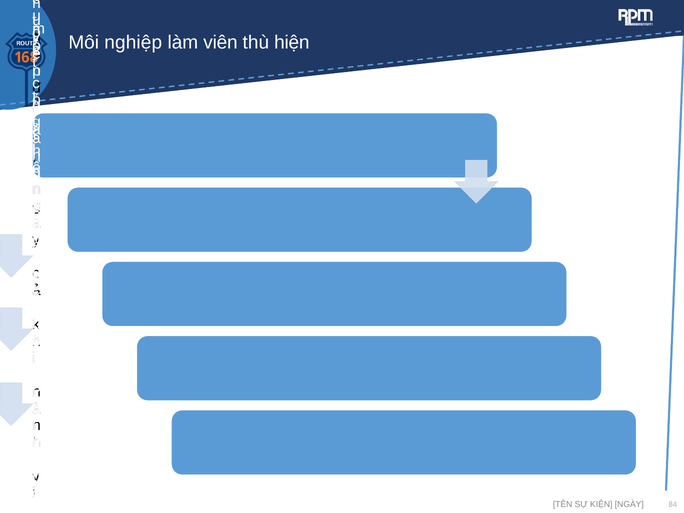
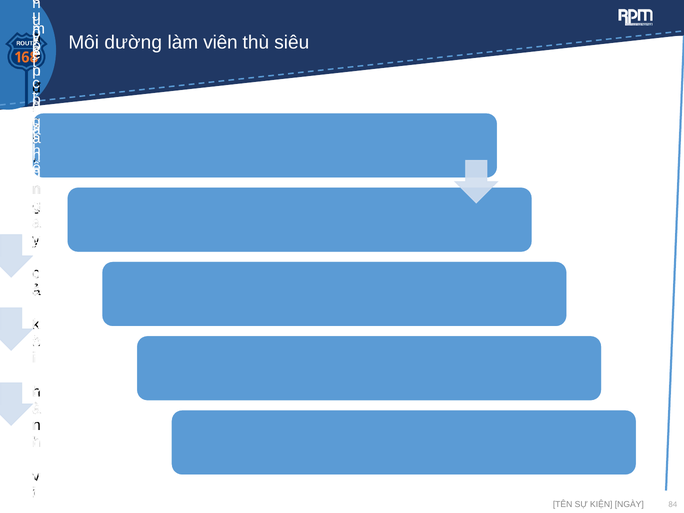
nghiệp: nghiệp -> dường
hiện: hiện -> siêu
